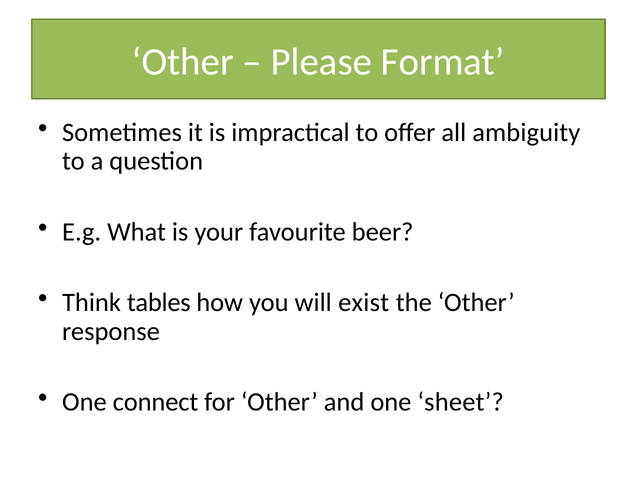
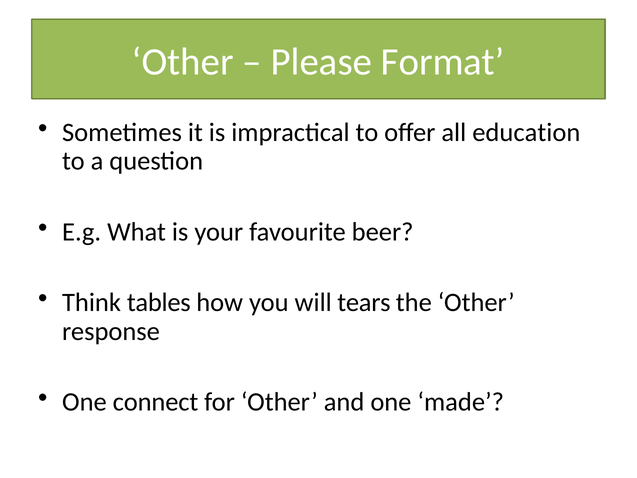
ambiguity: ambiguity -> education
exist: exist -> tears
sheet: sheet -> made
